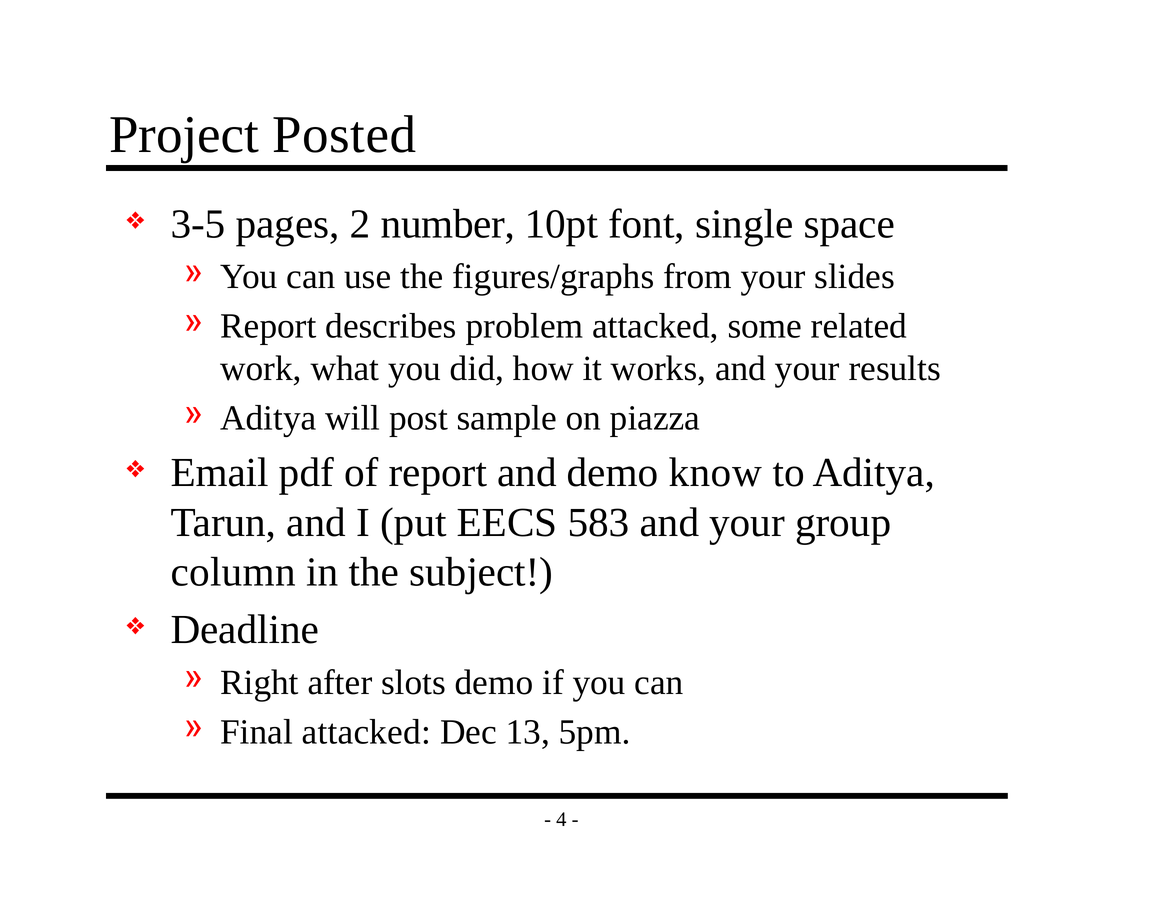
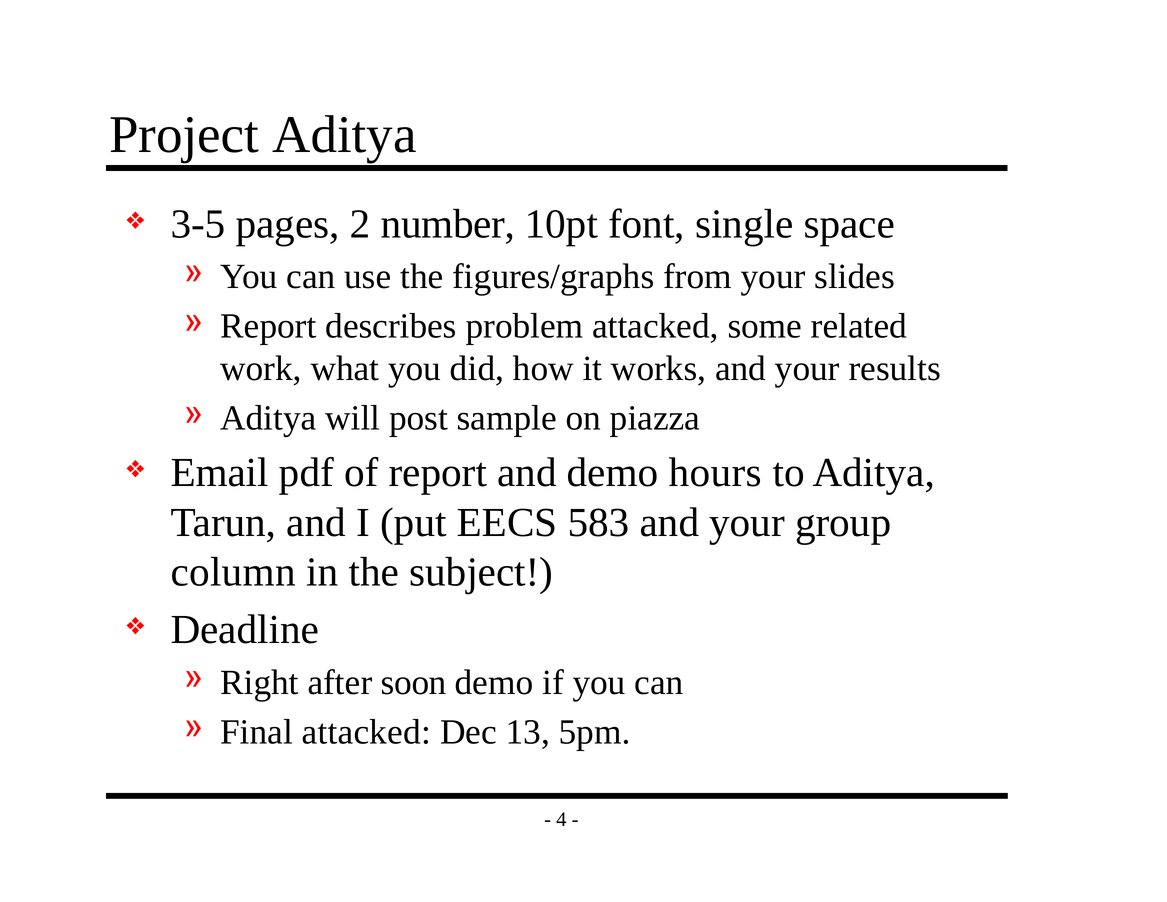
Project Posted: Posted -> Aditya
know: know -> hours
slots: slots -> soon
